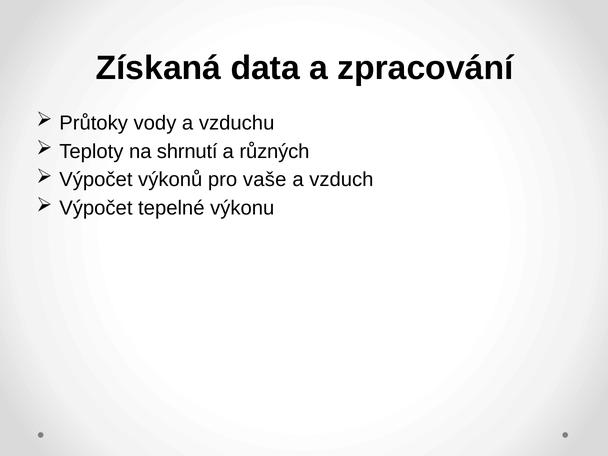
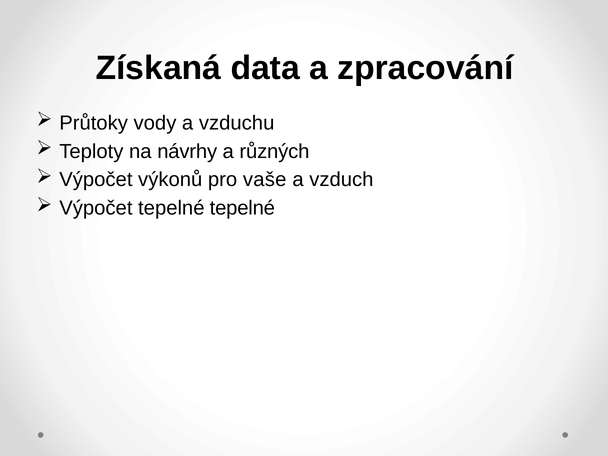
shrnutí: shrnutí -> návrhy
tepelné výkonu: výkonu -> tepelné
